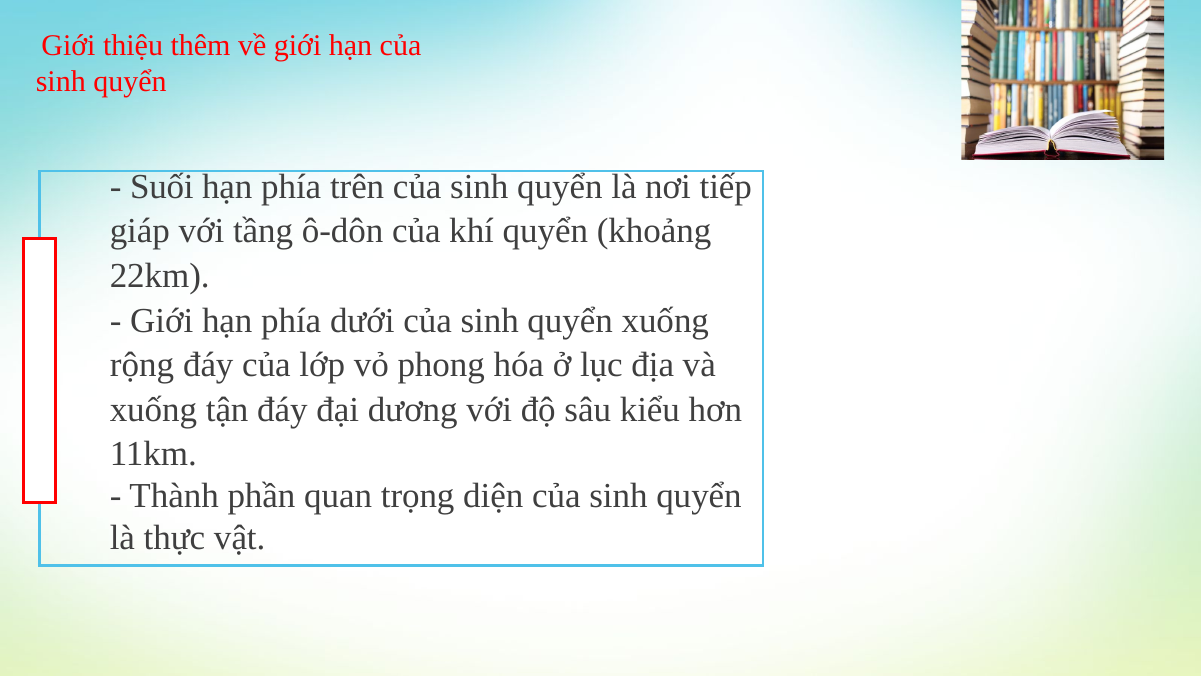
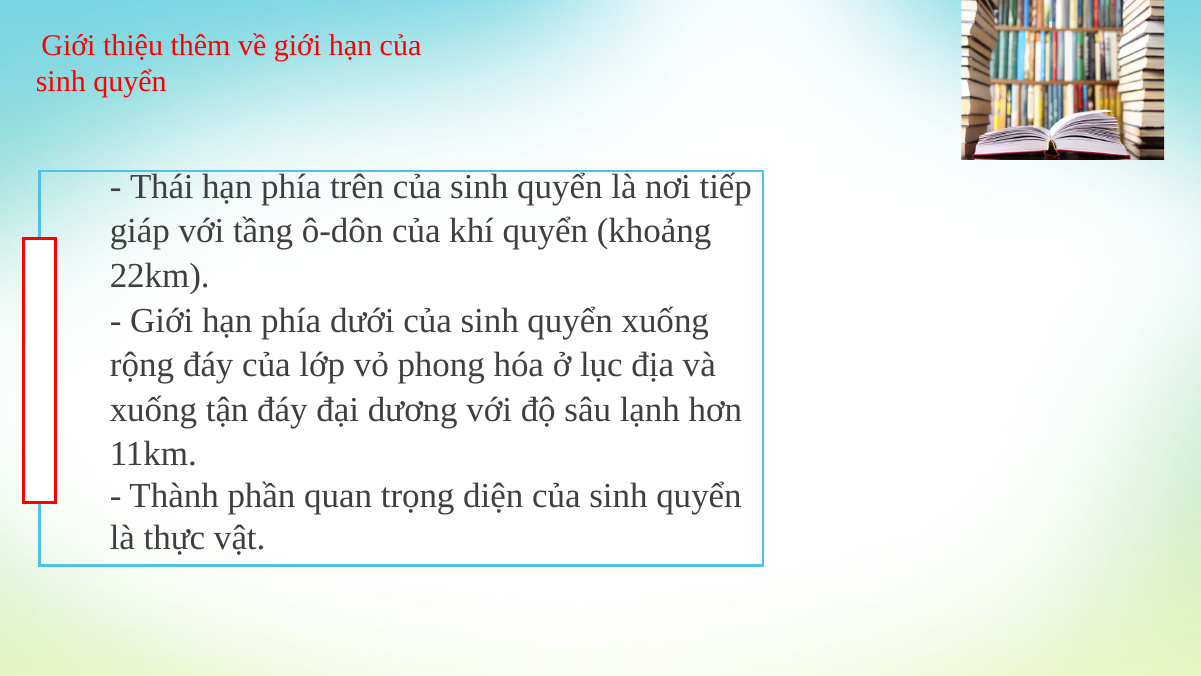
Suối: Suối -> Thái
kiểu: kiểu -> lạnh
